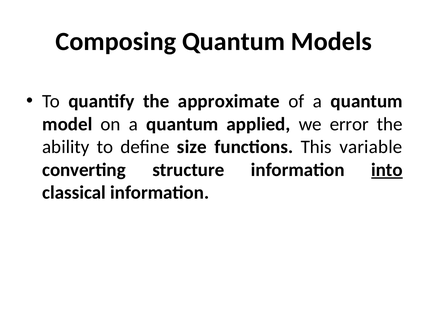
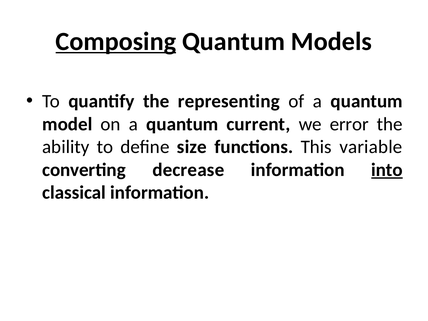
Composing underline: none -> present
approximate: approximate -> representing
applied: applied -> current
structure: structure -> decrease
